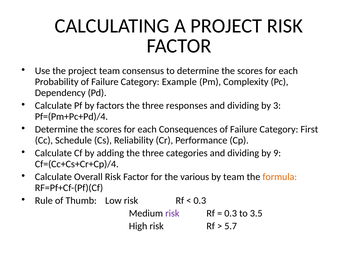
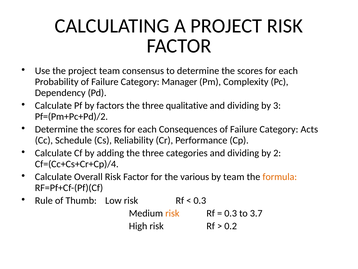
Example: Example -> Manager
responses: responses -> qualitative
Pf=(Pm+Pc+Pd)/4: Pf=(Pm+Pc+Pd)/4 -> Pf=(Pm+Pc+Pd)/2
First: First -> Acts
9: 9 -> 2
risk at (172, 213) colour: purple -> orange
3.5: 3.5 -> 3.7
5.7: 5.7 -> 0.2
